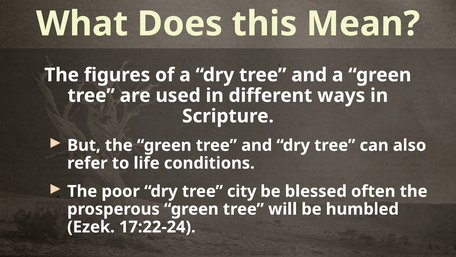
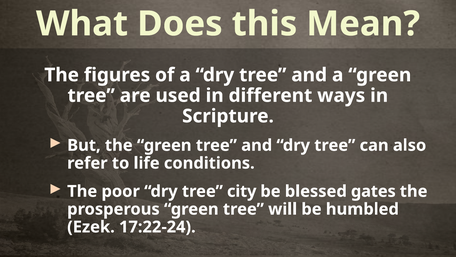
often: often -> gates
